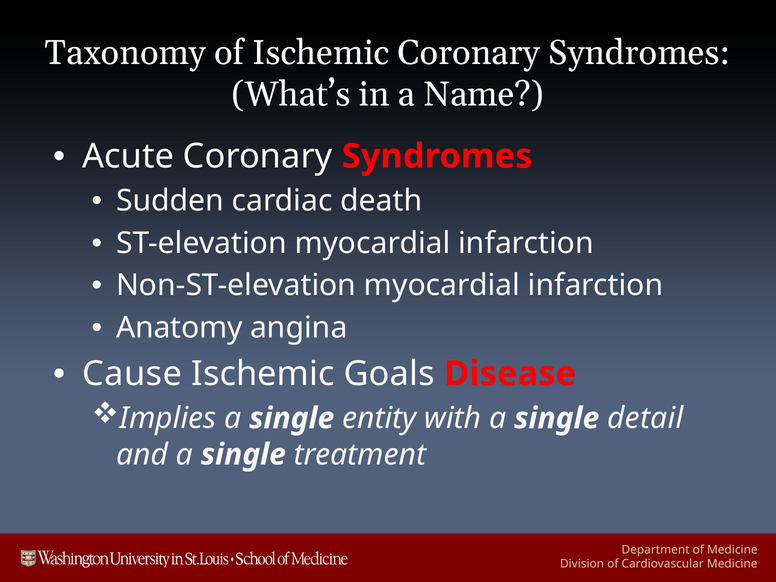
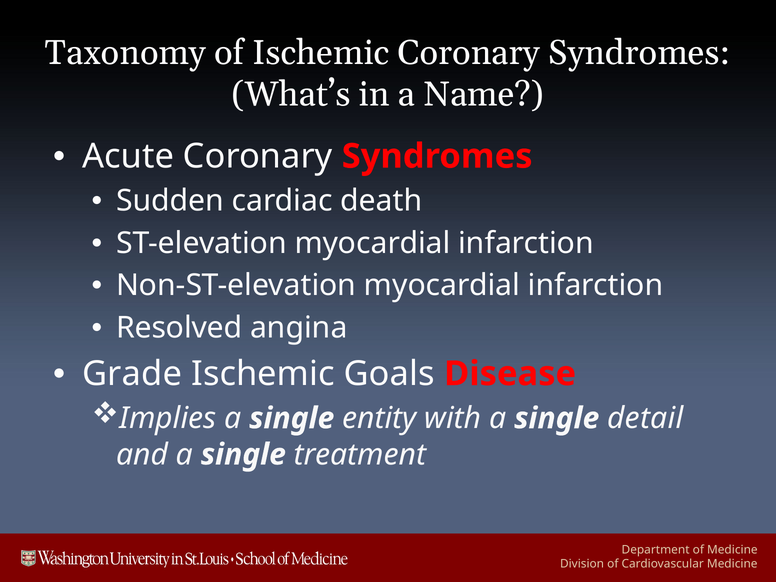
Anatomy: Anatomy -> Resolved
Cause: Cause -> Grade
